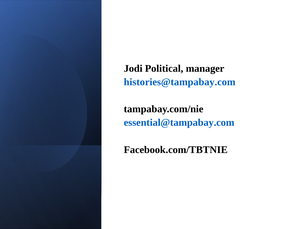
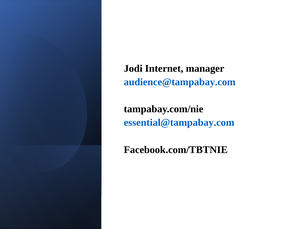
Political: Political -> Internet
histories@tampabay.com: histories@tampabay.com -> audience@tampabay.com
